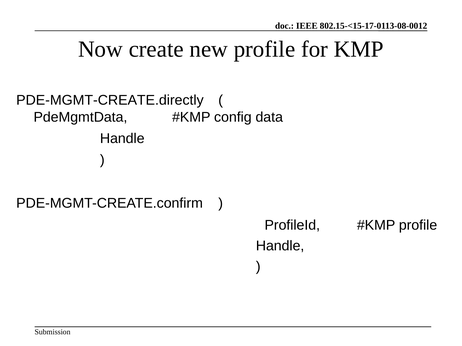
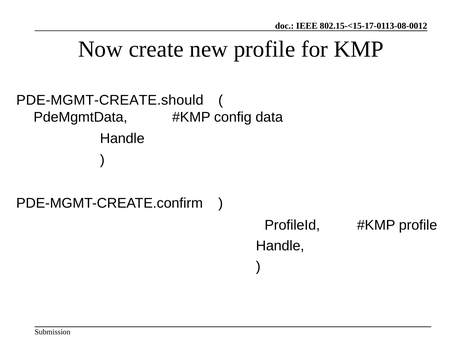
PDE-MGMT-CREATE.directly: PDE-MGMT-CREATE.directly -> PDE-MGMT-CREATE.should
